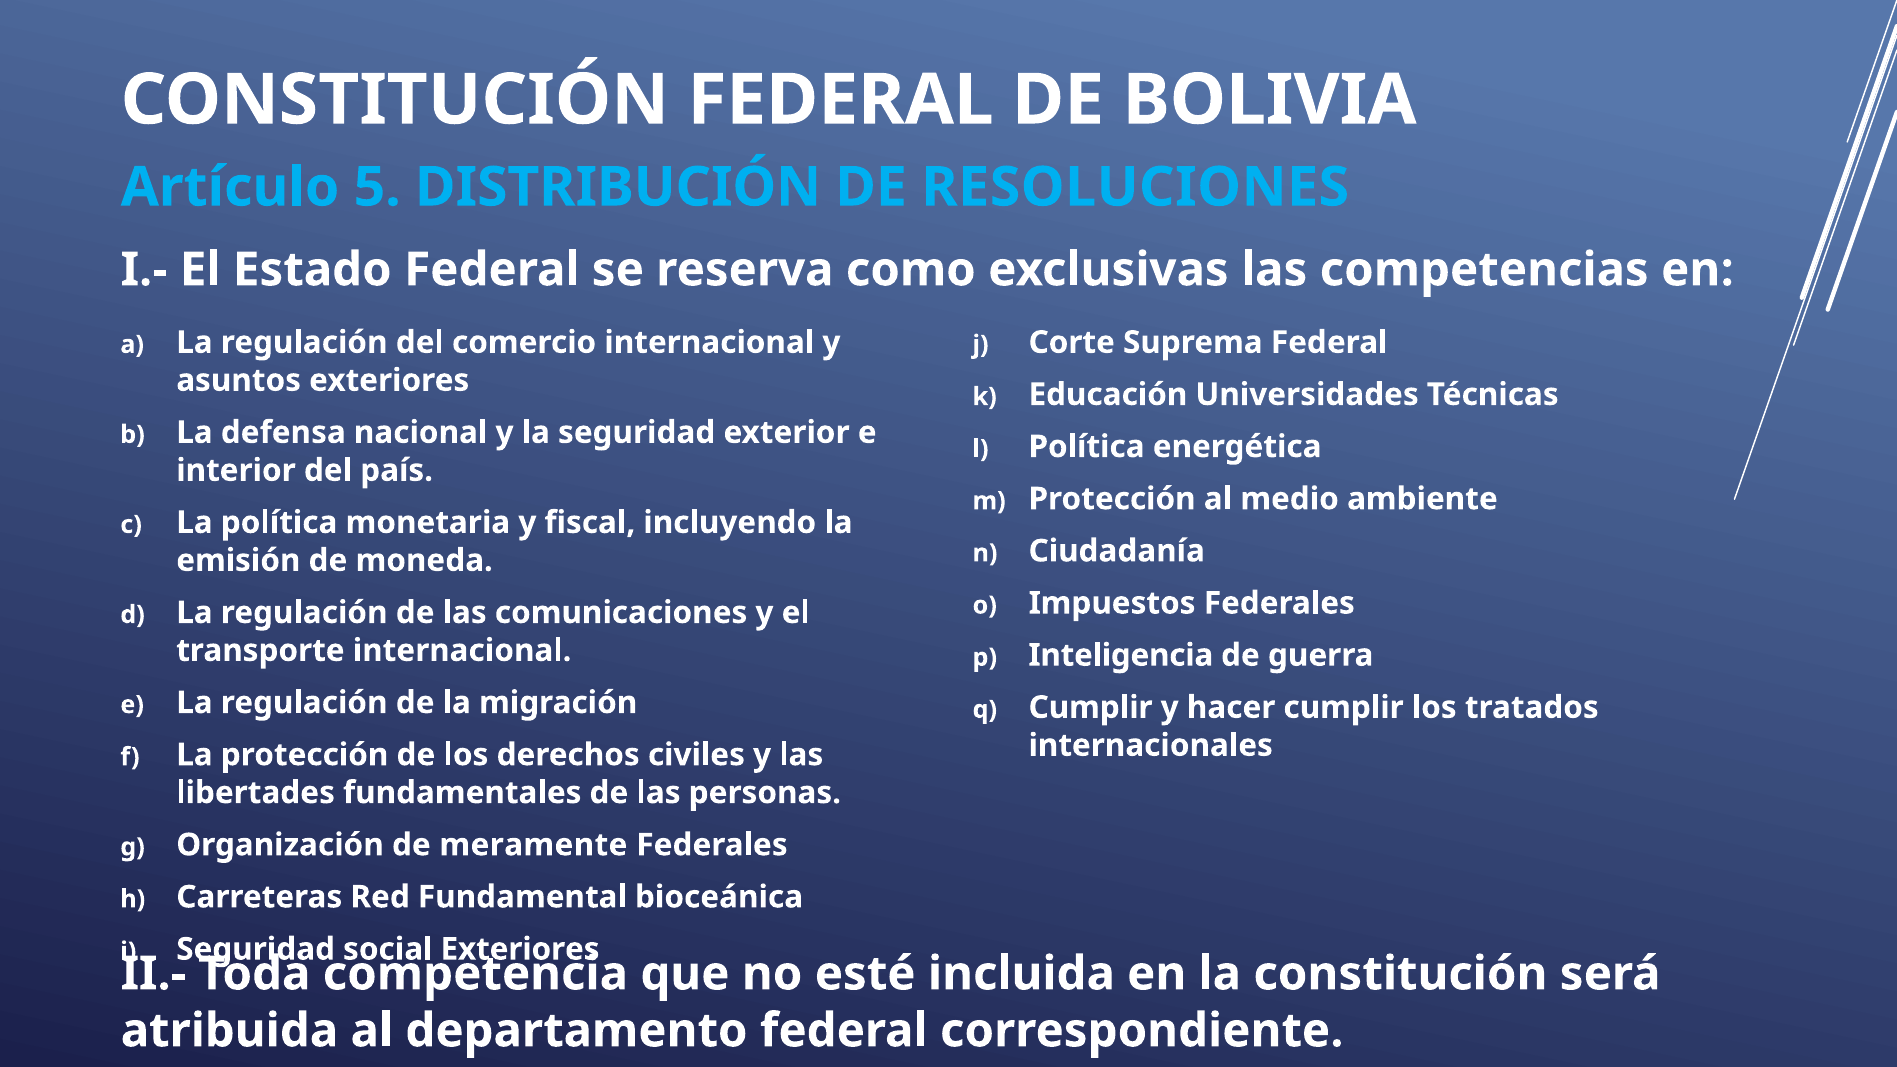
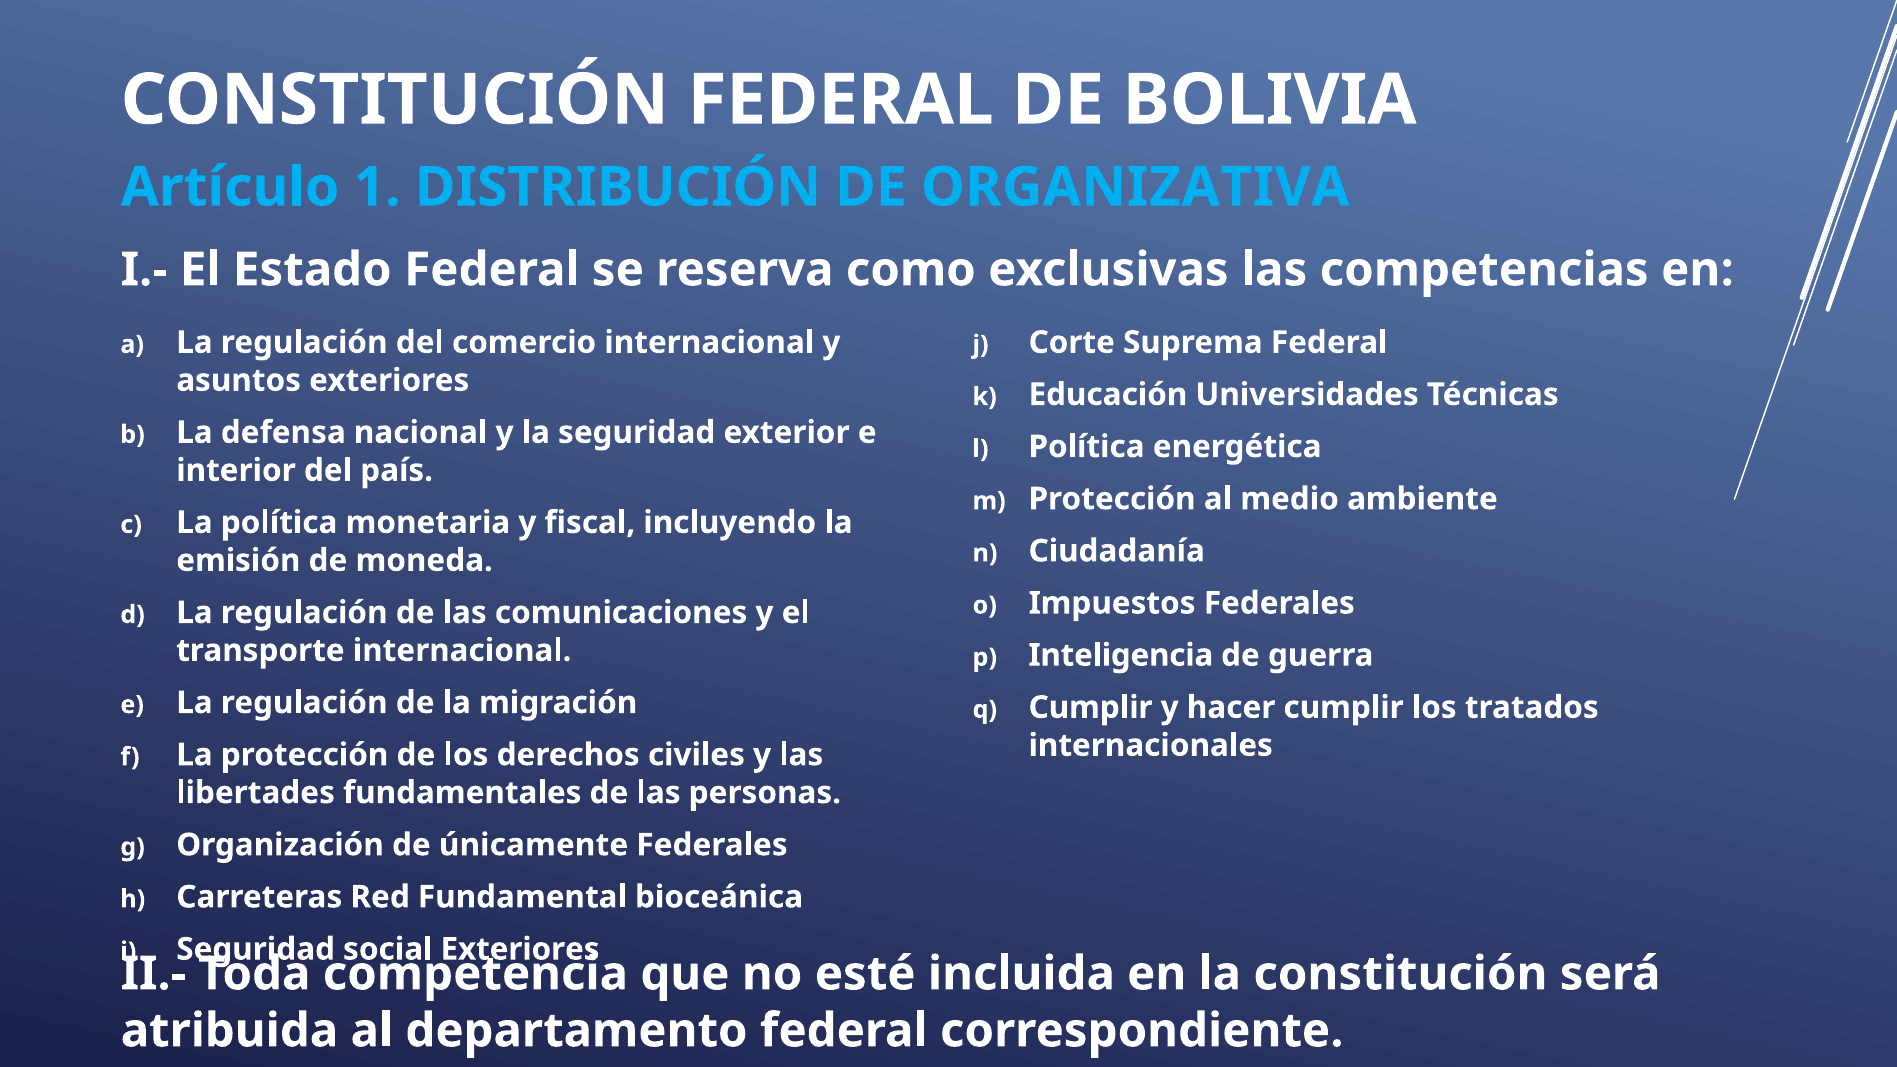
5: 5 -> 1
RESOLUCIONES: RESOLUCIONES -> ORGANIZATIVA
meramente: meramente -> únicamente
